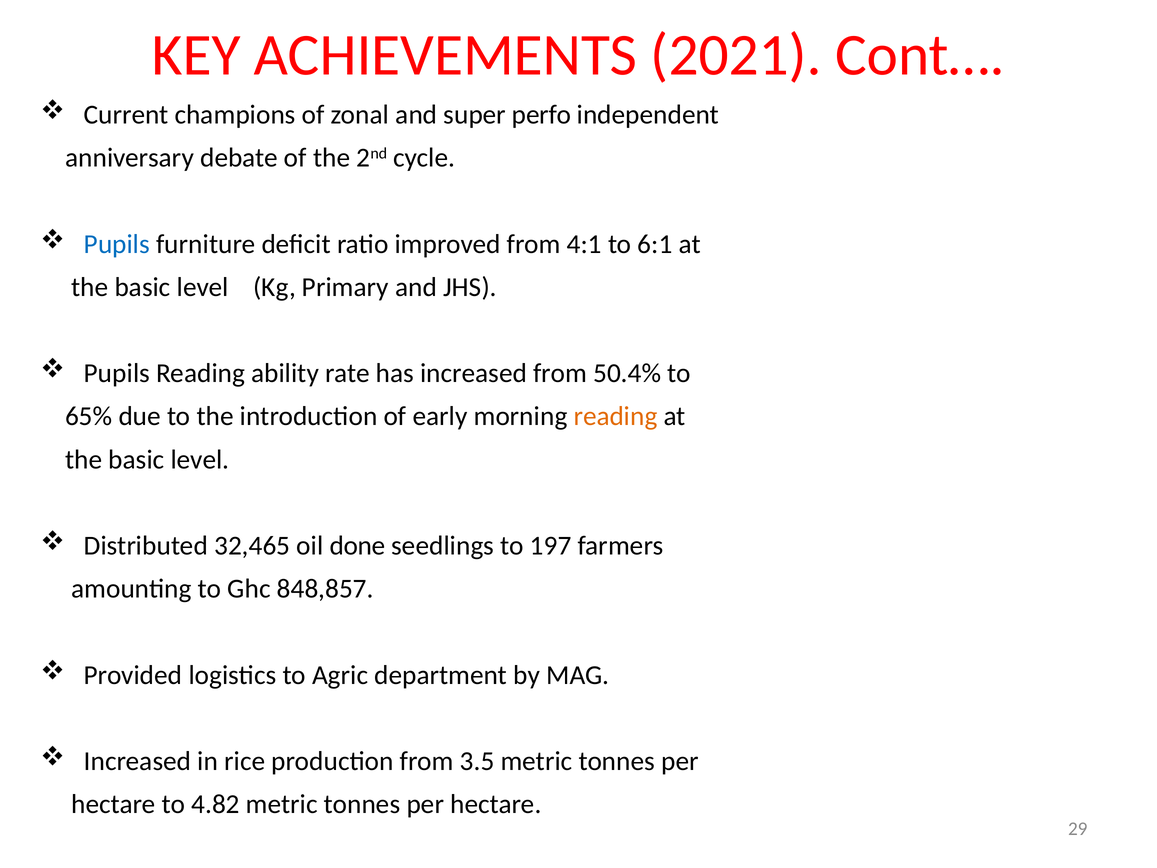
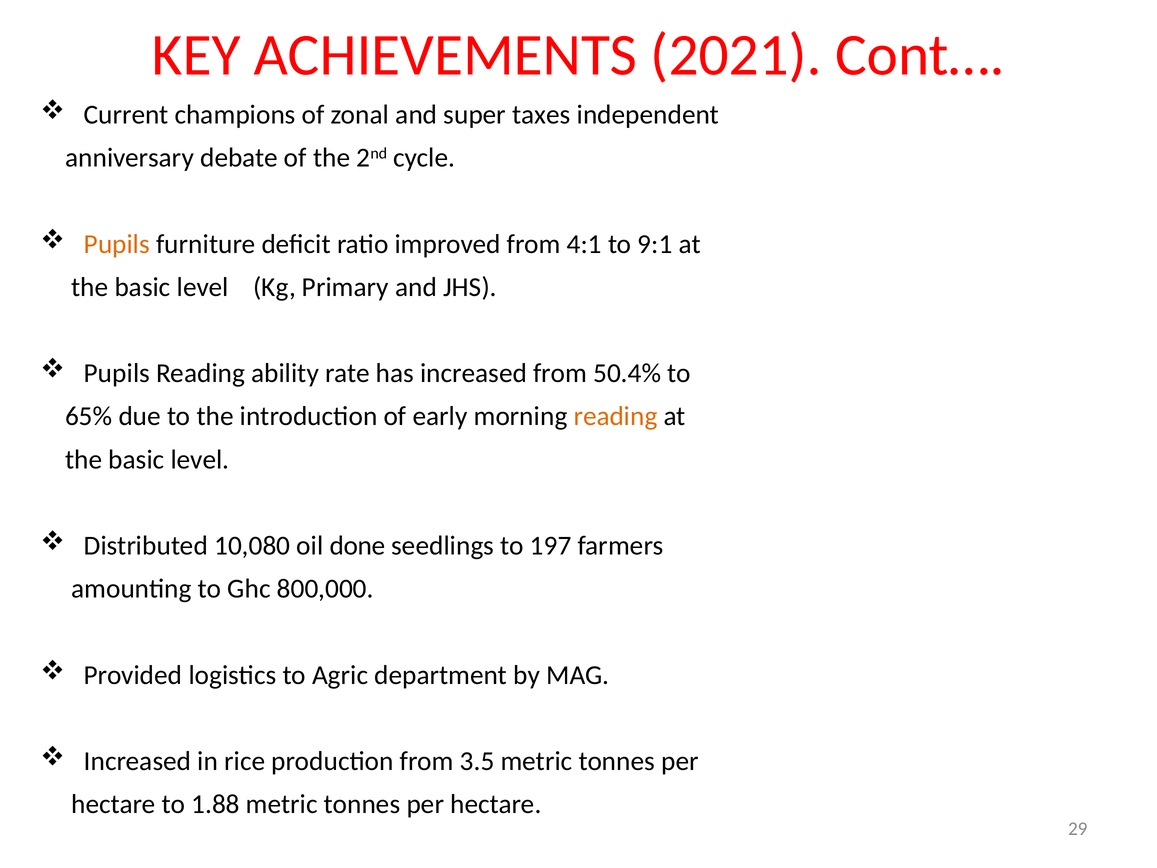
perfo: perfo -> taxes
Pupils at (117, 244) colour: blue -> orange
6:1: 6:1 -> 9:1
32,465: 32,465 -> 10,080
848,857: 848,857 -> 800,000
4.82: 4.82 -> 1.88
